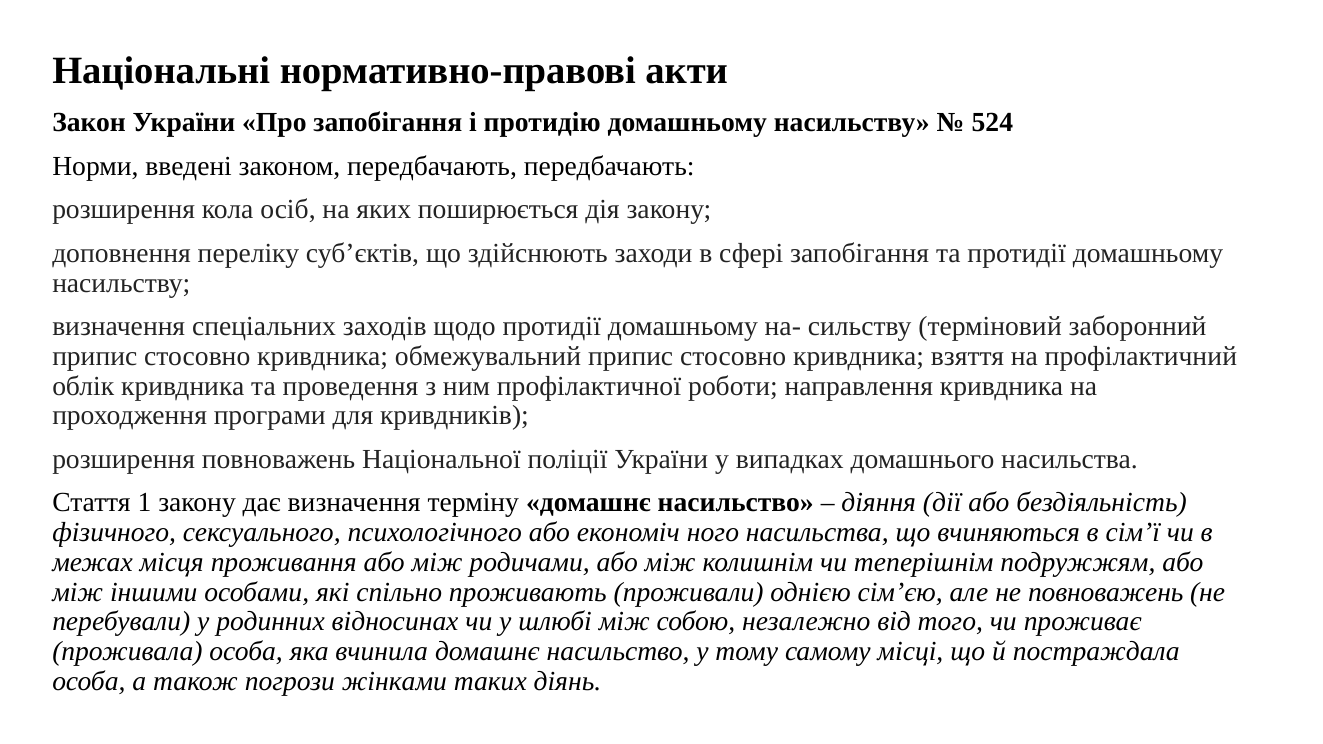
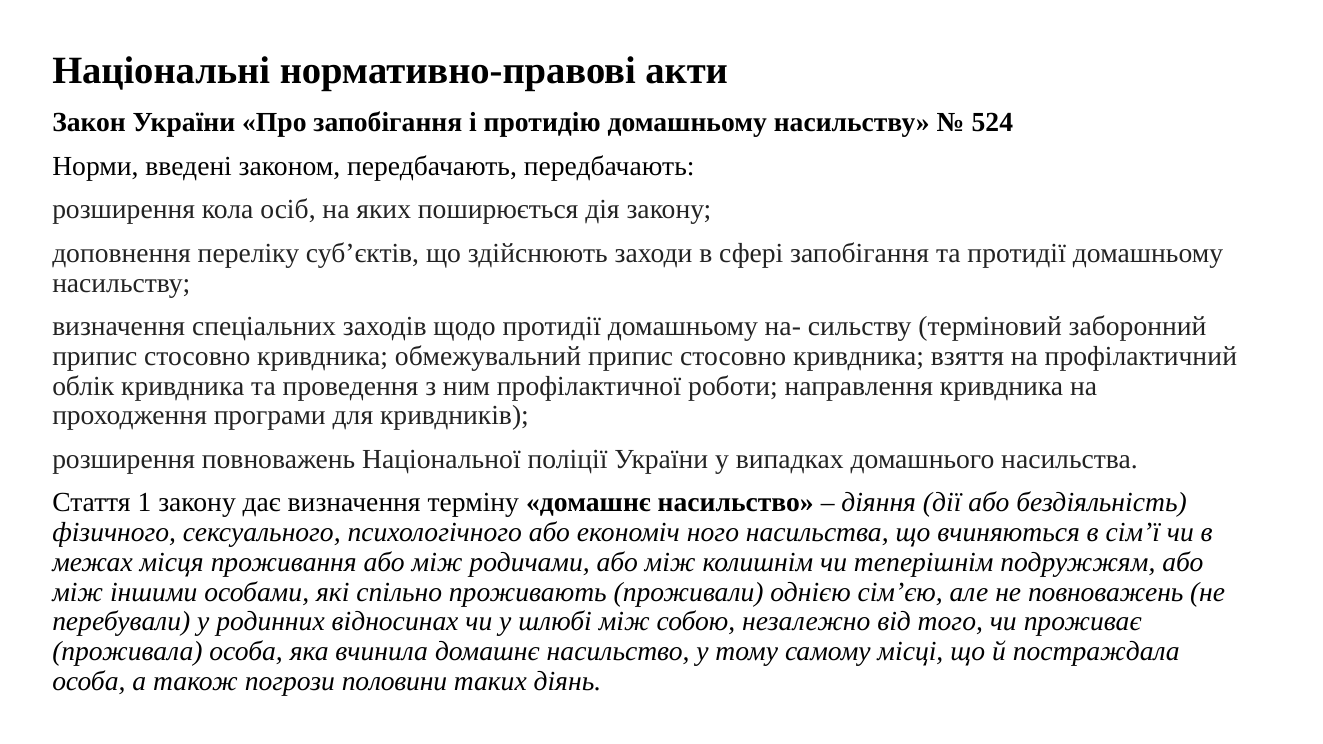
жінками: жінками -> половини
